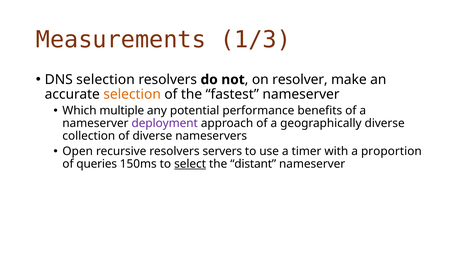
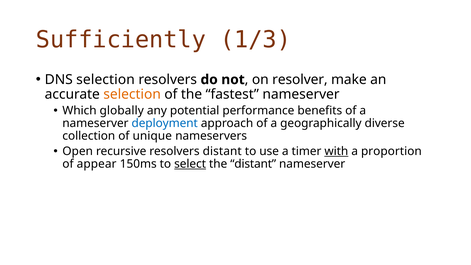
Measurements: Measurements -> Sufficiently
multiple: multiple -> globally
deployment colour: purple -> blue
of diverse: diverse -> unique
resolvers servers: servers -> distant
with underline: none -> present
queries: queries -> appear
